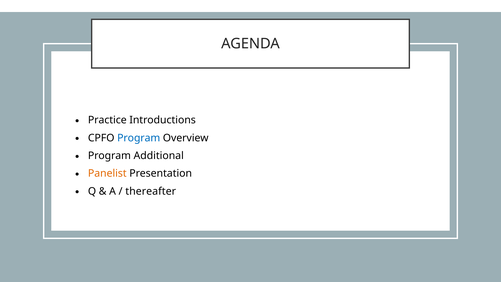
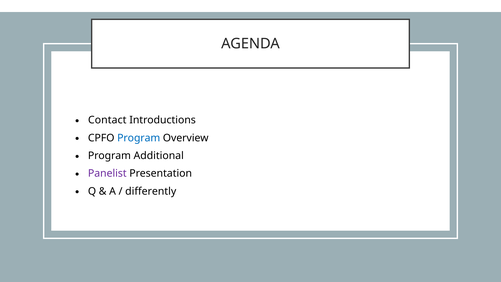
Practice: Practice -> Contact
Panelist colour: orange -> purple
thereafter: thereafter -> differently
